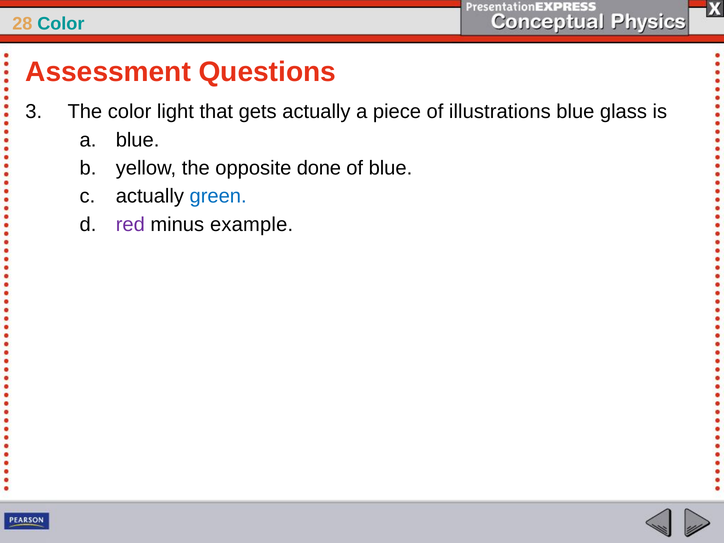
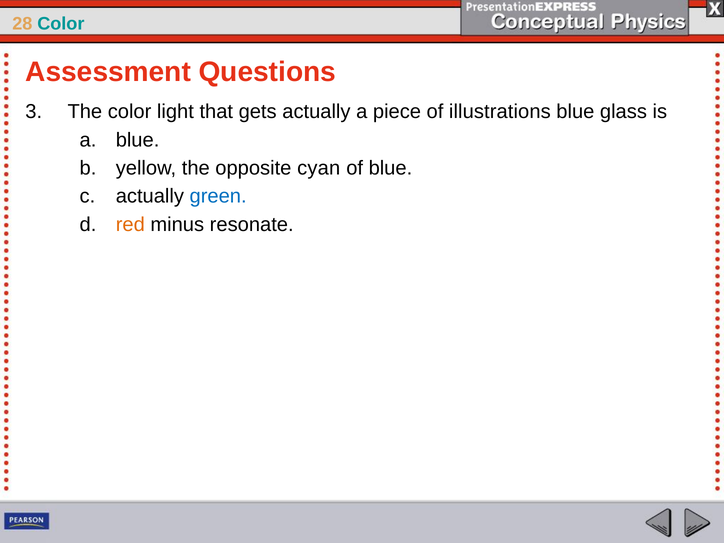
done: done -> cyan
red colour: purple -> orange
example: example -> resonate
